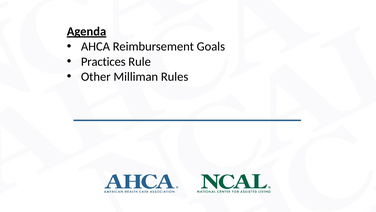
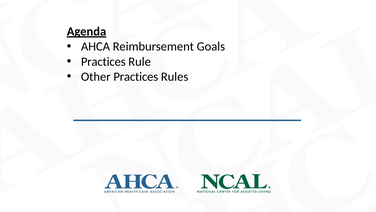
Other Milliman: Milliman -> Practices
